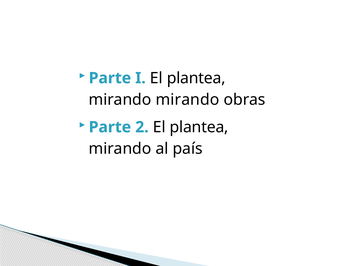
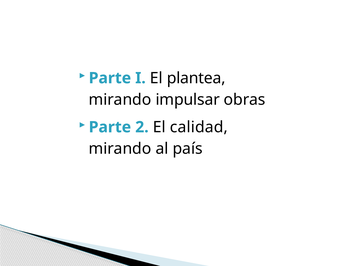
mirando mirando: mirando -> impulsar
2 El plantea: plantea -> calidad
